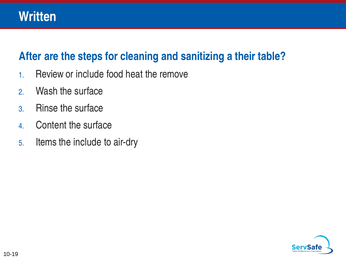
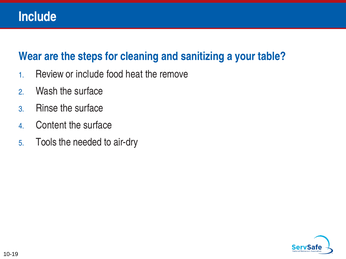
Written at (37, 17): Written -> Include
After: After -> Wear
their: their -> your
Items: Items -> Tools
the include: include -> needed
